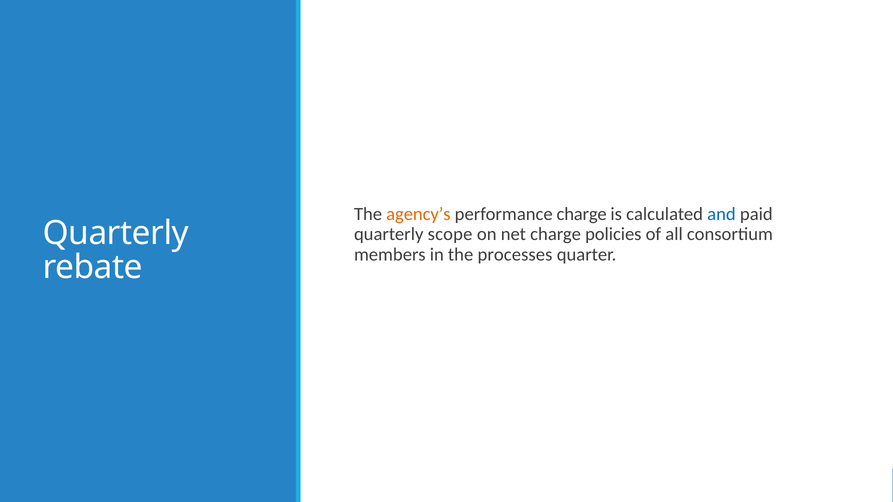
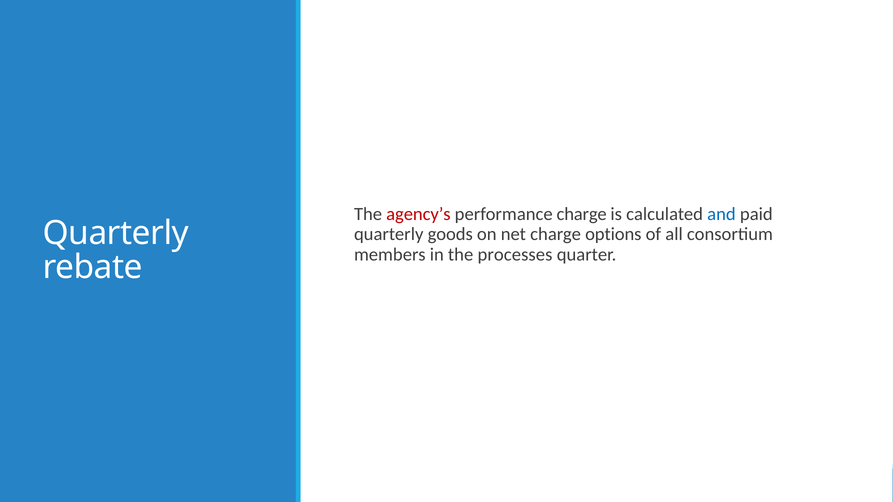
agency’s colour: orange -> red
scope: scope -> goods
policies: policies -> options
